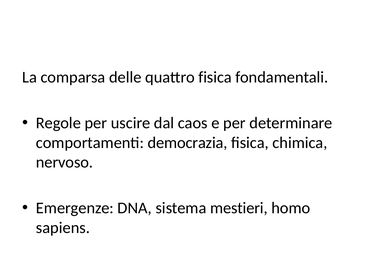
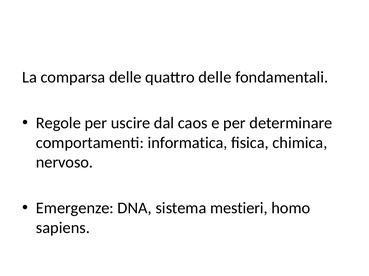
quattro fisica: fisica -> delle
democrazia: democrazia -> informatica
